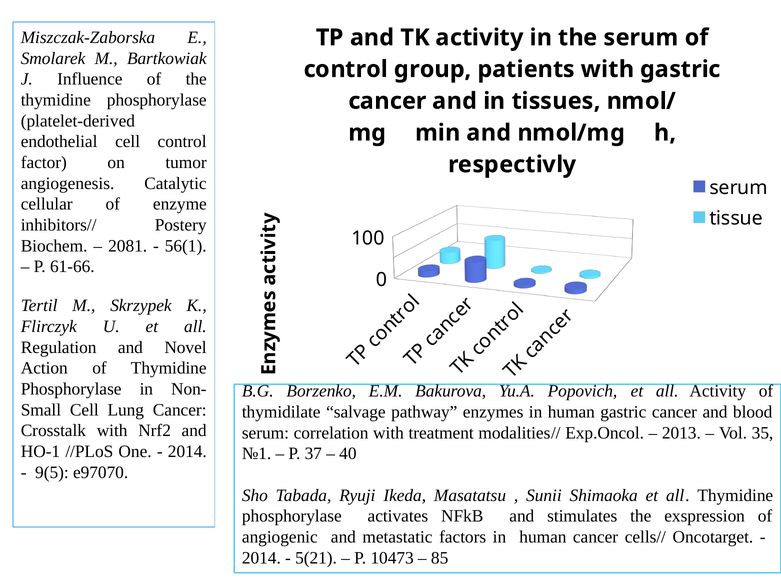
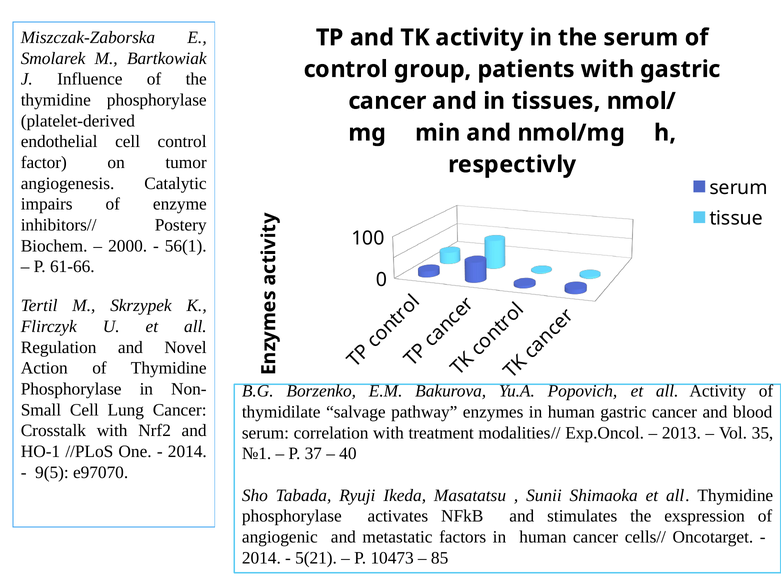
cellular: cellular -> impairs
2081: 2081 -> 2000
